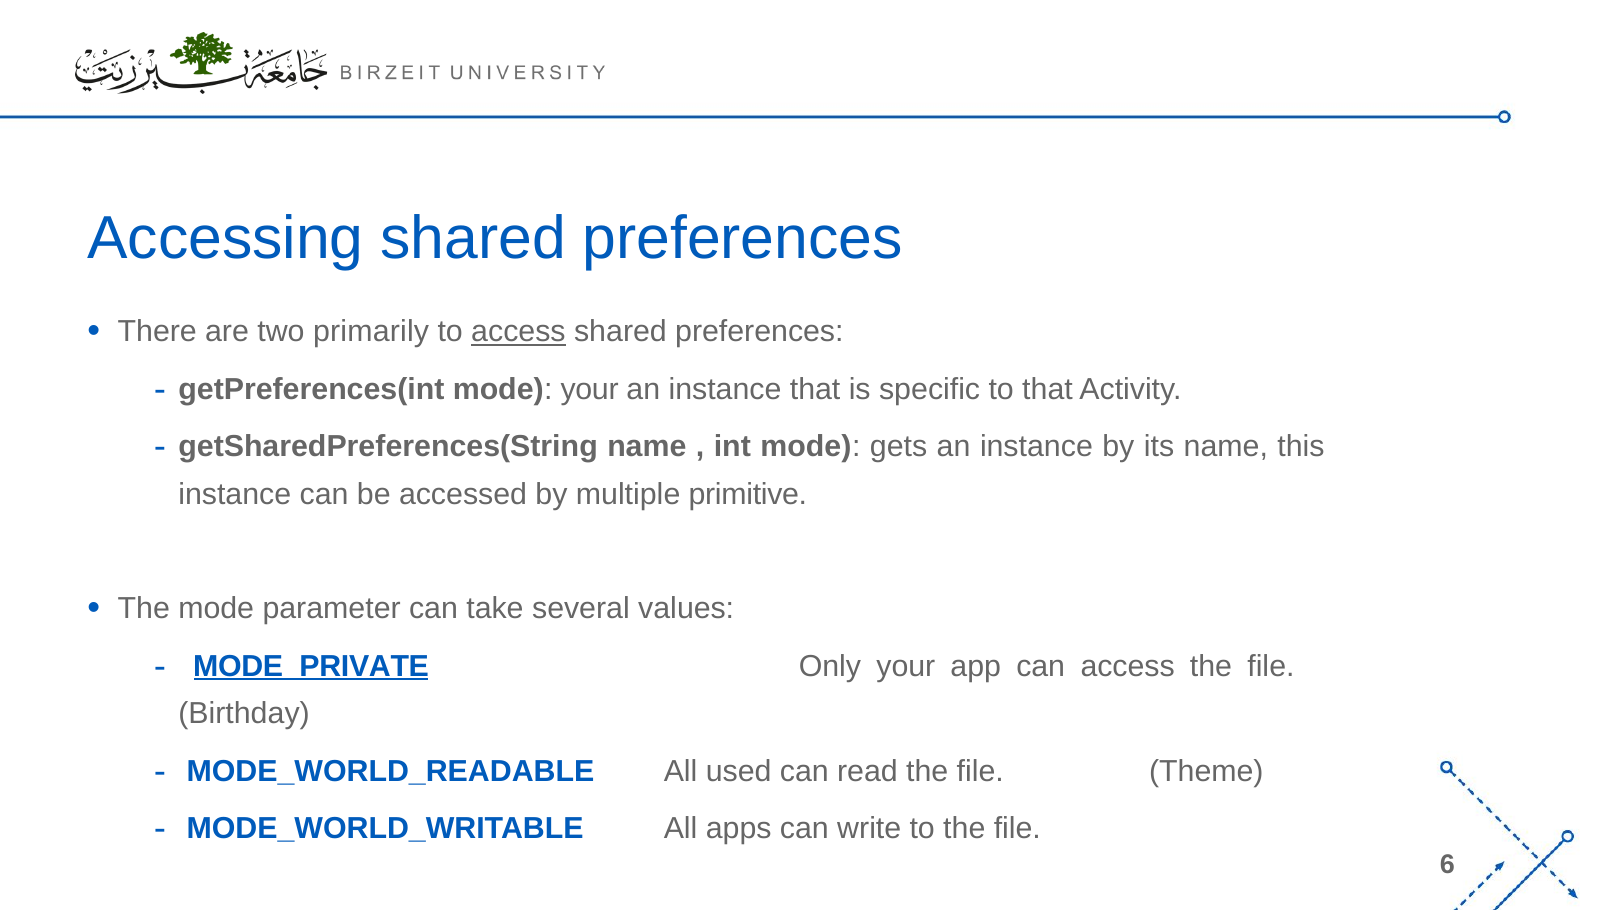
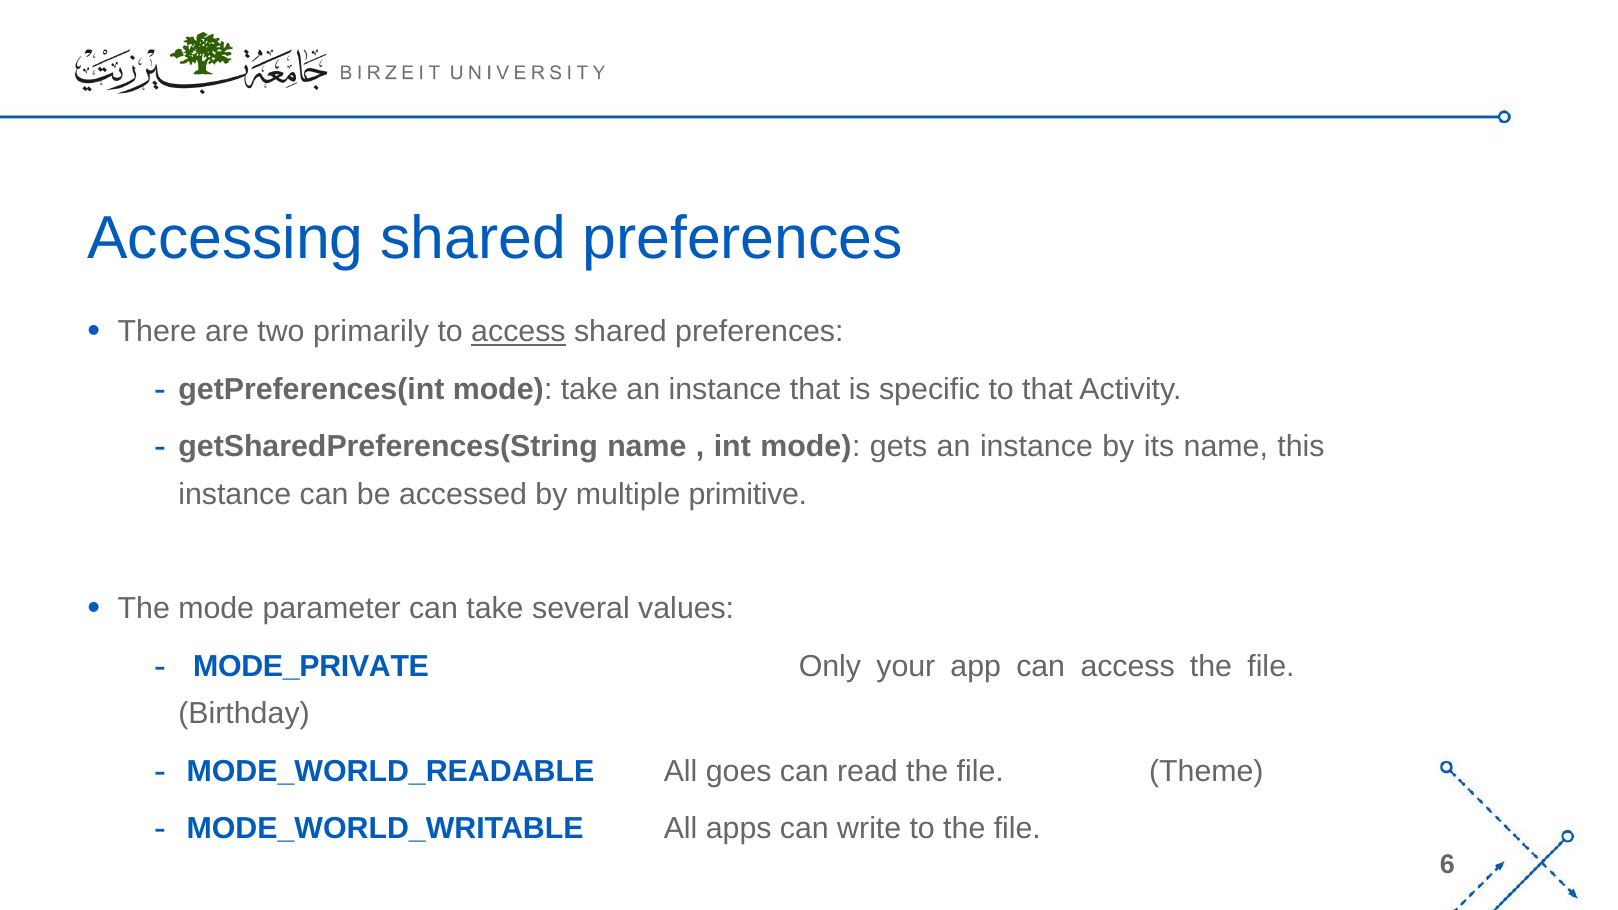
mode your: your -> take
MODE_PRIVATE underline: present -> none
used: used -> goes
